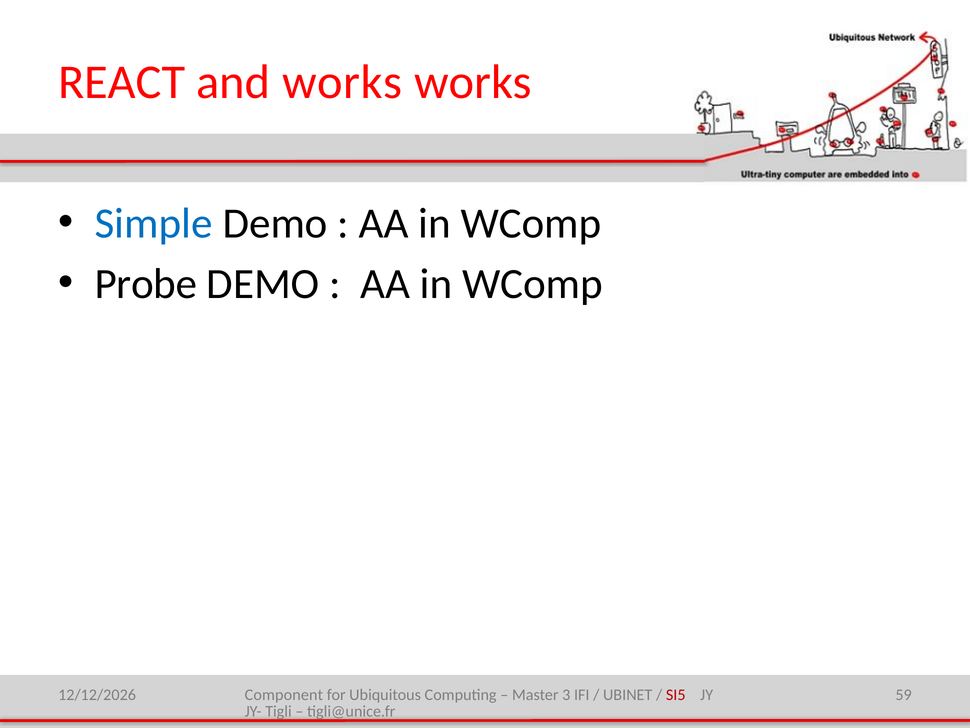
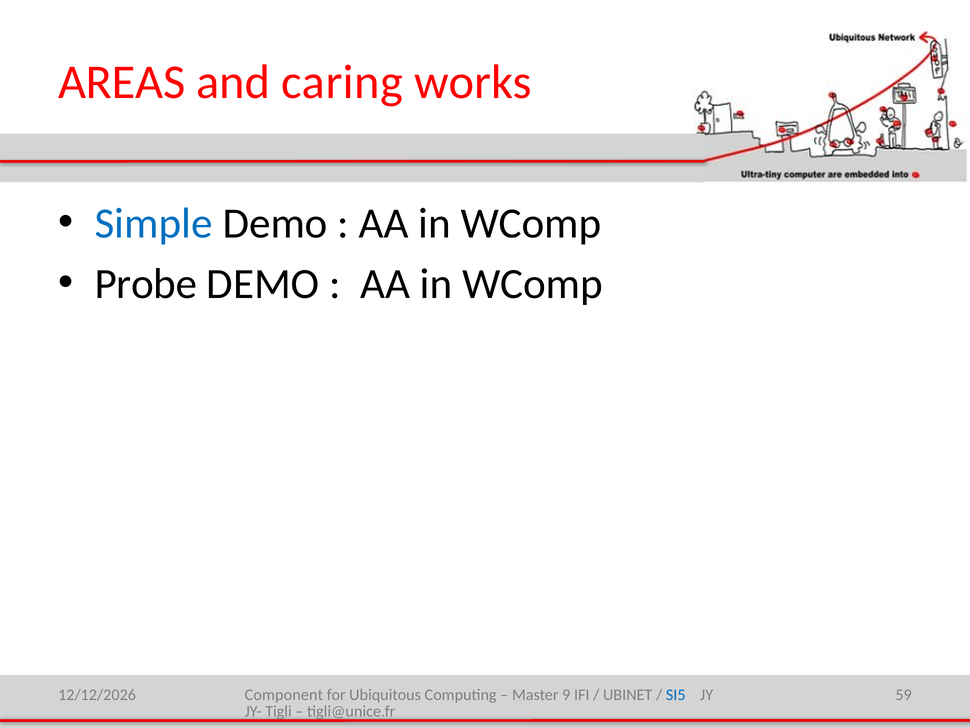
REACT: REACT -> AREAS
and works: works -> caring
3: 3 -> 9
SI5 colour: red -> blue
